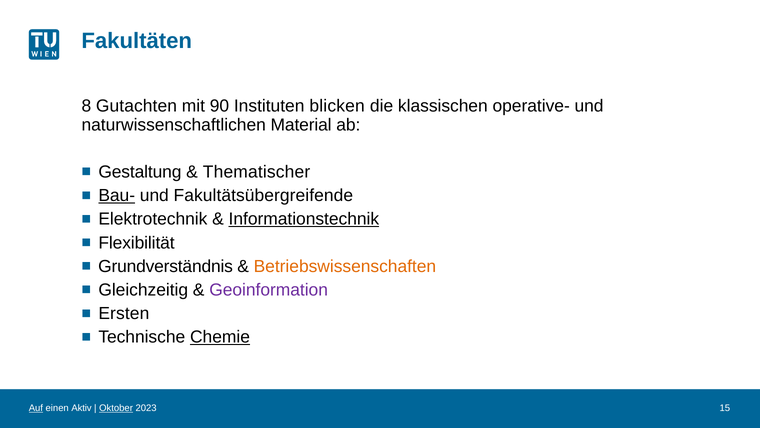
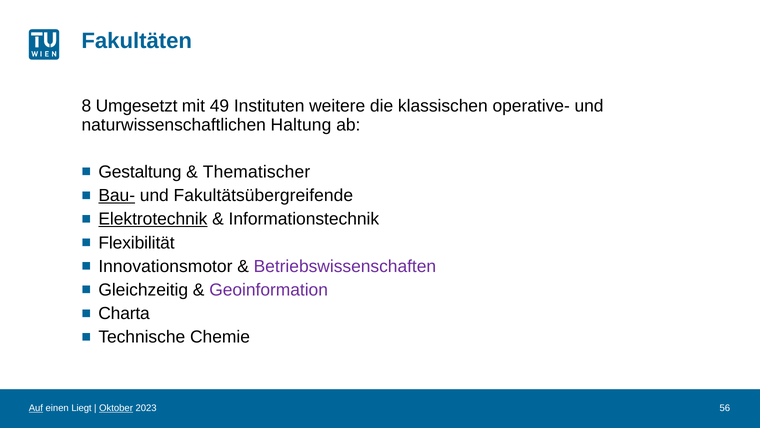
Gutachten: Gutachten -> Umgesetzt
90: 90 -> 49
blicken: blicken -> weitere
Material: Material -> Haltung
Elektrotechnik underline: none -> present
Informationstechnik underline: present -> none
Grundverständnis: Grundverständnis -> Innovationsmotor
Betriebswissenschaften colour: orange -> purple
Ersten: Ersten -> Charta
Chemie underline: present -> none
Aktiv: Aktiv -> Liegt
15: 15 -> 56
